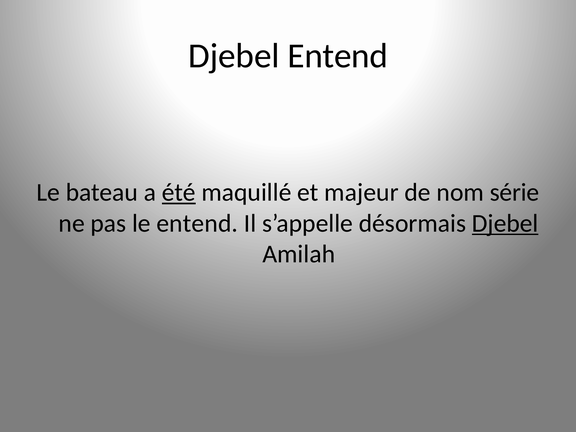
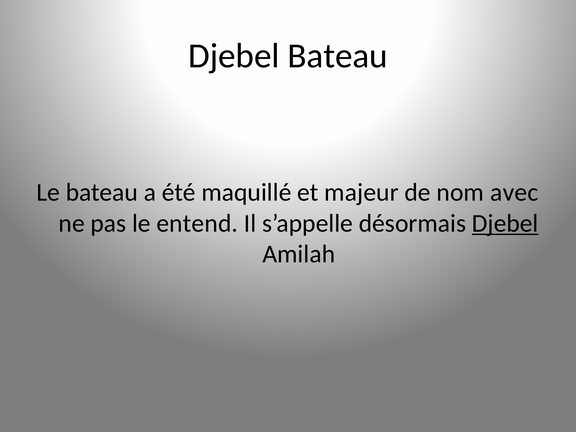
Djebel Entend: Entend -> Bateau
été underline: present -> none
série: série -> avec
